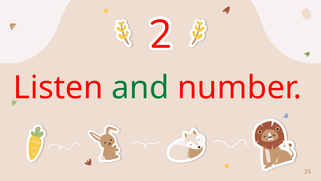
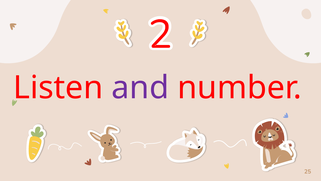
and colour: green -> purple
